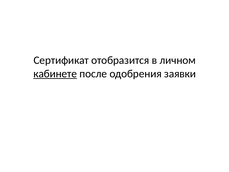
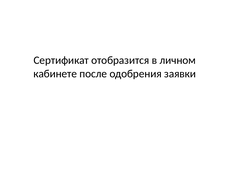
кабинете underline: present -> none
